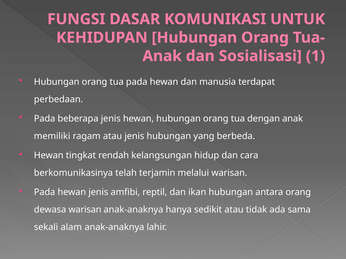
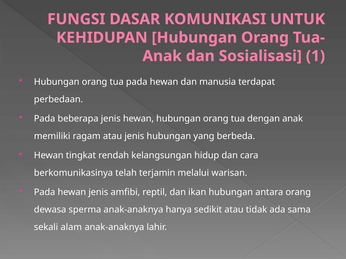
dewasa warisan: warisan -> sperma
